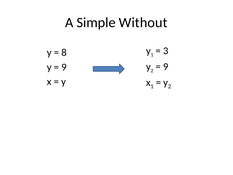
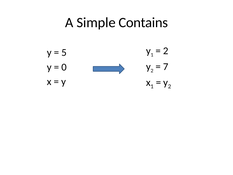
Without: Without -> Contains
3 at (166, 51): 3 -> 2
8: 8 -> 5
9 at (166, 67): 9 -> 7
9 at (64, 67): 9 -> 0
